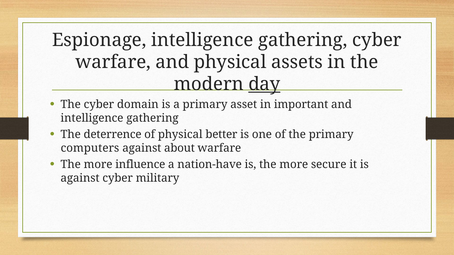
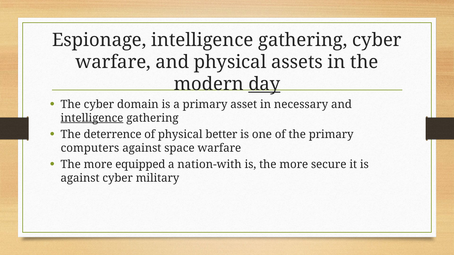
important: important -> necessary
intelligence at (92, 118) underline: none -> present
about: about -> space
influence: influence -> equipped
nation-have: nation-have -> nation-with
